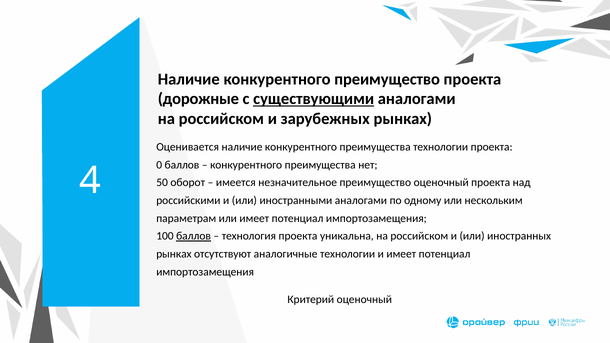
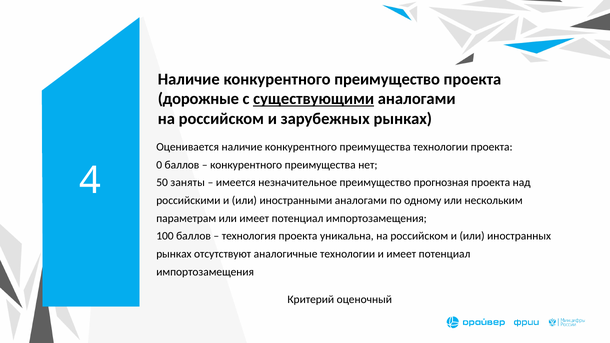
оборот: оборот -> заняты
преимущество оценочный: оценочный -> прогнозная
баллов at (194, 236) underline: present -> none
